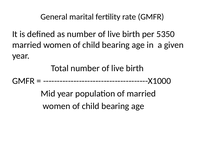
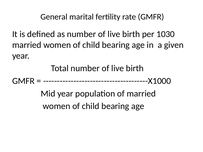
5350: 5350 -> 1030
